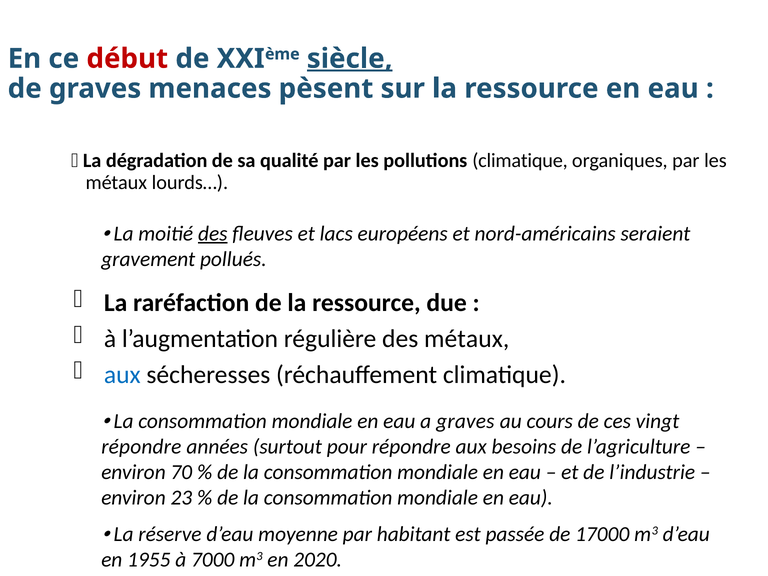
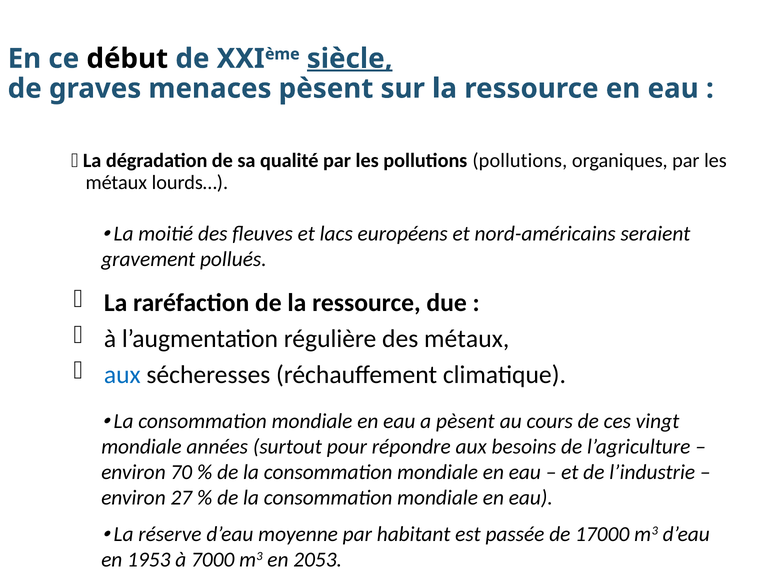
début colour: red -> black
pollutions climatique: climatique -> pollutions
des at (213, 234) underline: present -> none
a graves: graves -> pèsent
répondre at (141, 447): répondre -> mondiale
23: 23 -> 27
1955: 1955 -> 1953
2020: 2020 -> 2053
